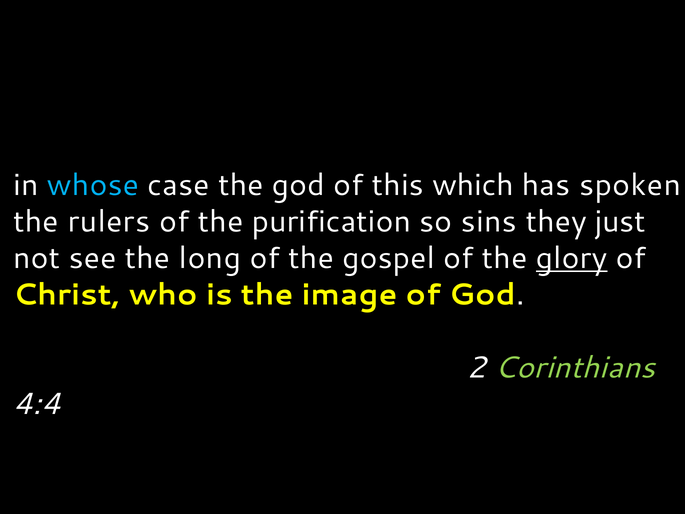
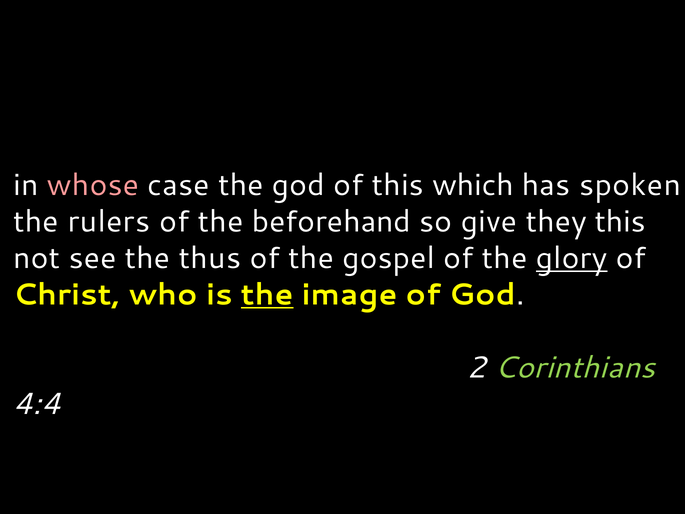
whose colour: light blue -> pink
purification: purification -> beforehand
sins: sins -> give
they just: just -> this
long: long -> thus
the at (267, 295) underline: none -> present
